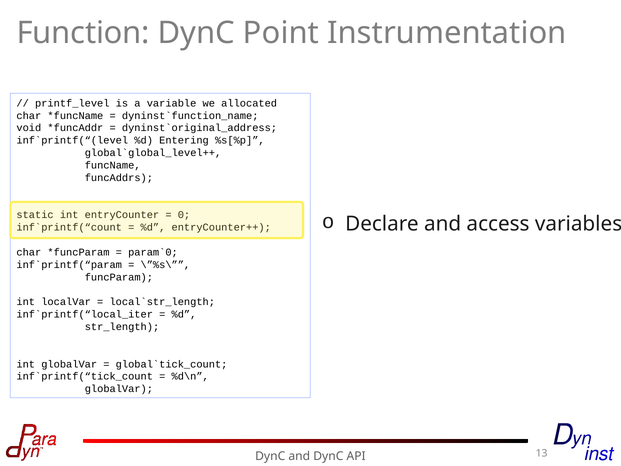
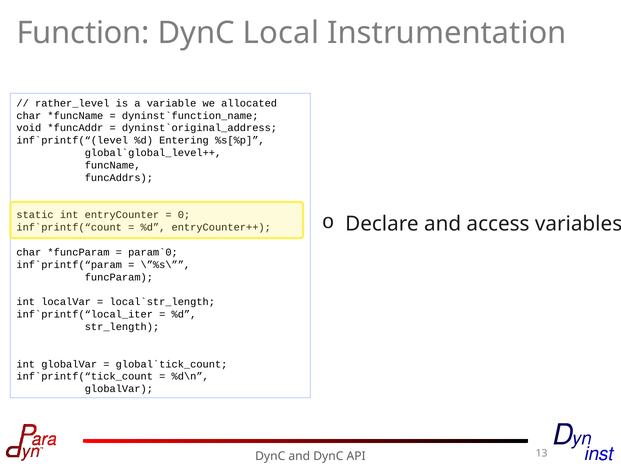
Point: Point -> Local
printf_level: printf_level -> rather_level
